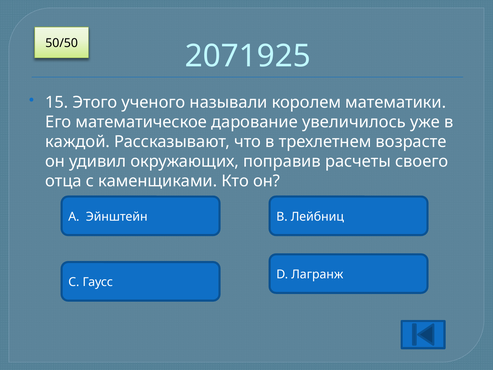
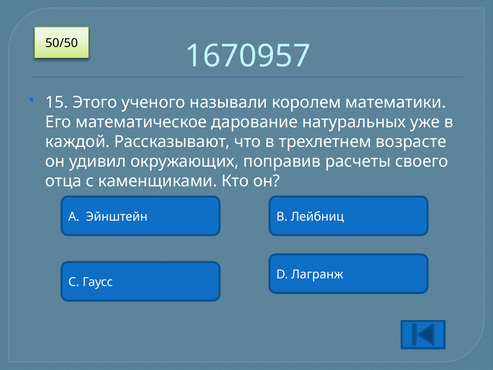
2071925: 2071925 -> 1670957
увеличилось: увеличилось -> натуральных
